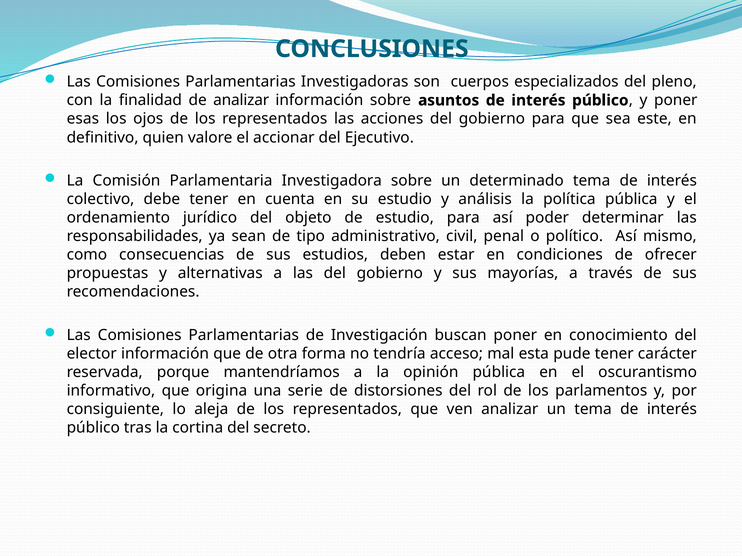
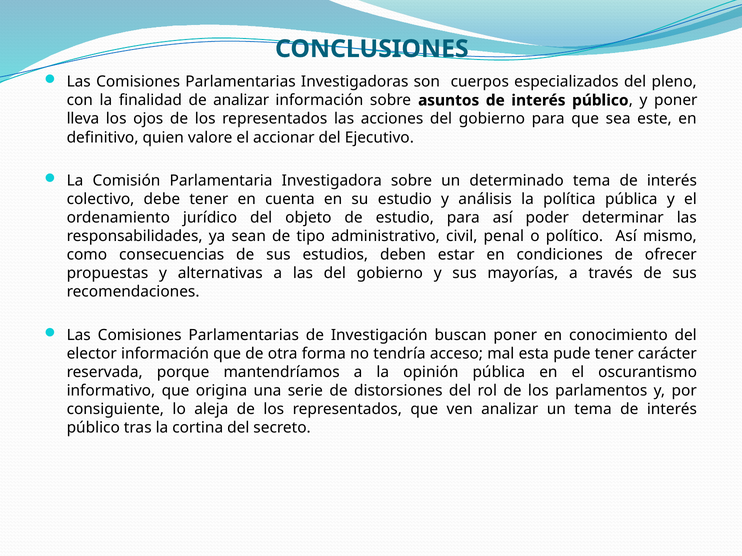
esas: esas -> lleva
